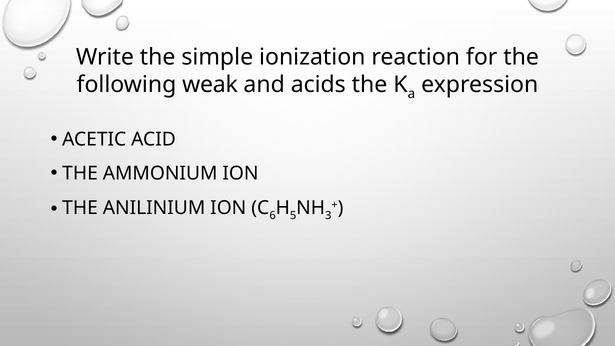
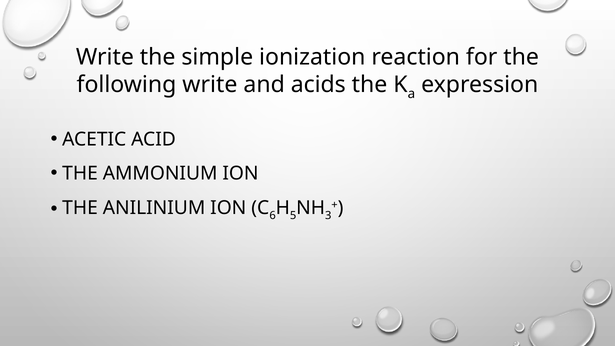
following weak: weak -> write
